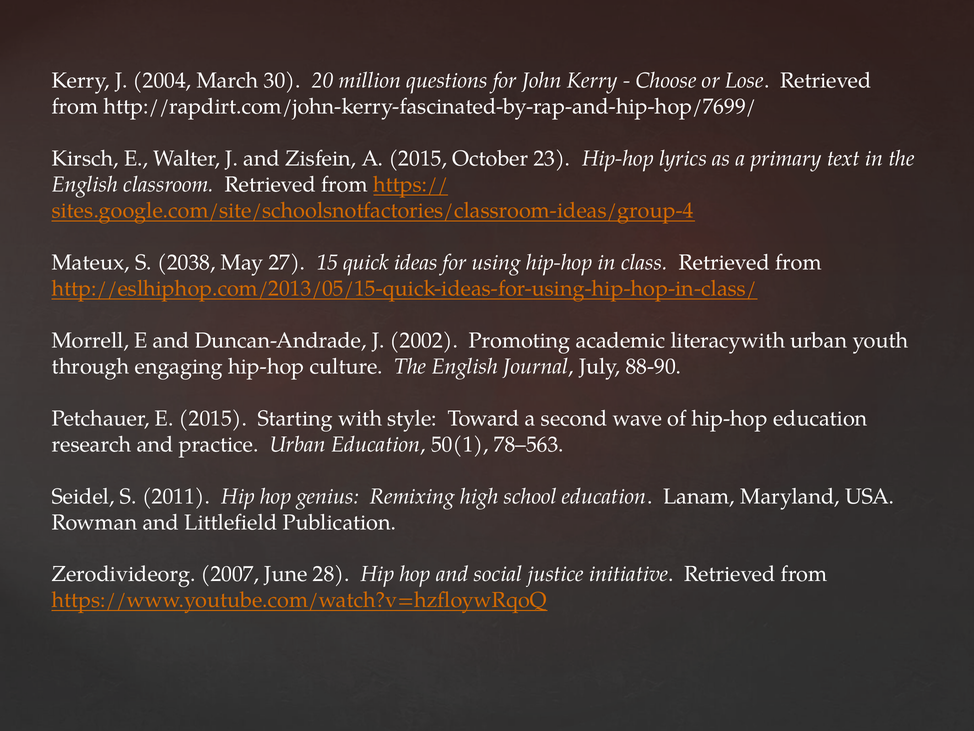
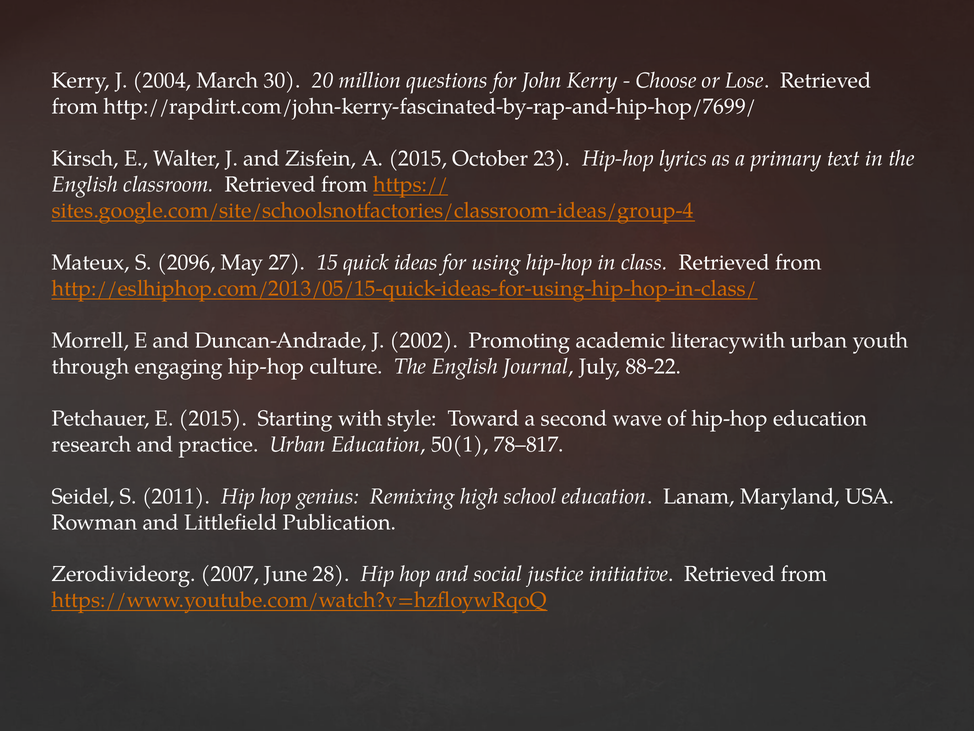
2038: 2038 -> 2096
88-90: 88-90 -> 88-22
78–563: 78–563 -> 78–817
